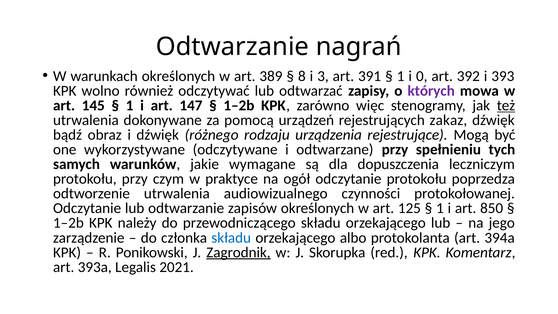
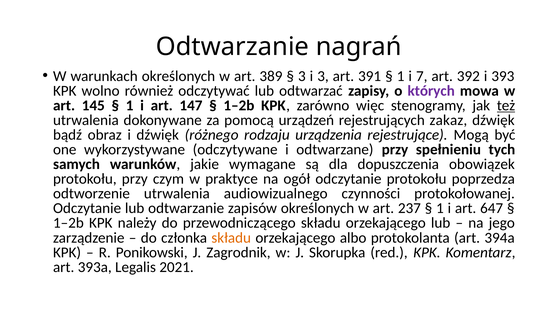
8 at (302, 76): 8 -> 3
0: 0 -> 7
leczniczym: leczniczym -> obowiązek
125: 125 -> 237
850: 850 -> 647
składu at (231, 238) colour: blue -> orange
Zagrodnik underline: present -> none
